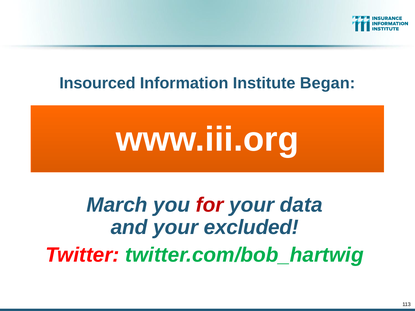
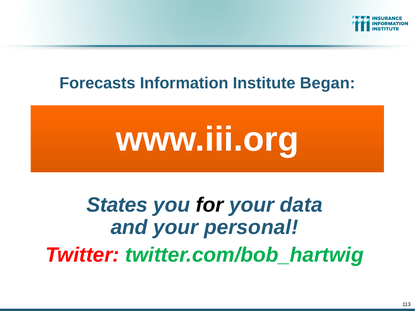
Insourced: Insourced -> Forecasts
March: March -> States
for colour: red -> black
excluded: excluded -> personal
